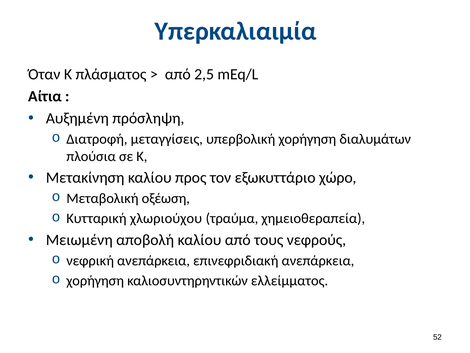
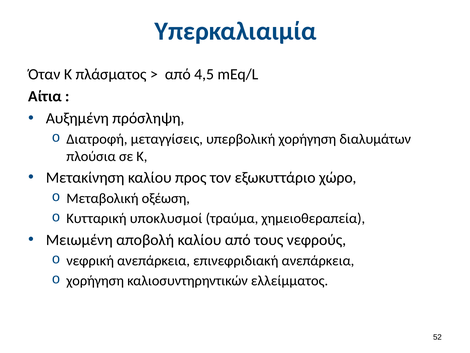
2,5: 2,5 -> 4,5
χλωριούχου: χλωριούχου -> υποκλυσμοί
